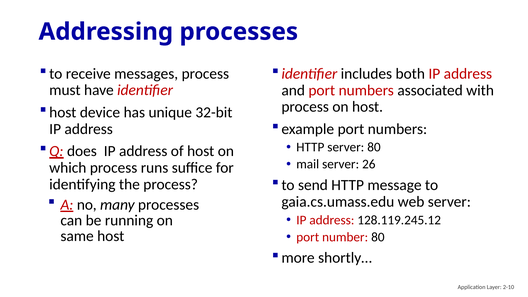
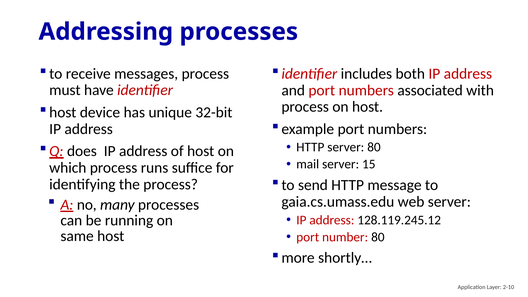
26: 26 -> 15
